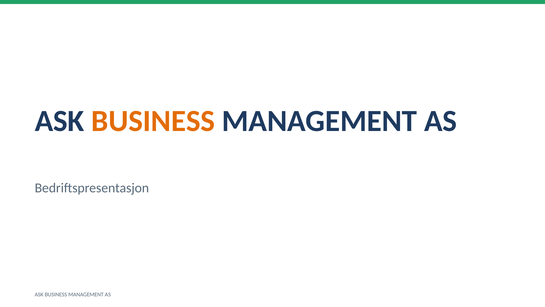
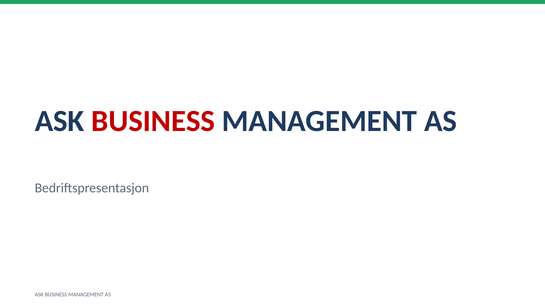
BUSINESS at (153, 121) colour: orange -> red
